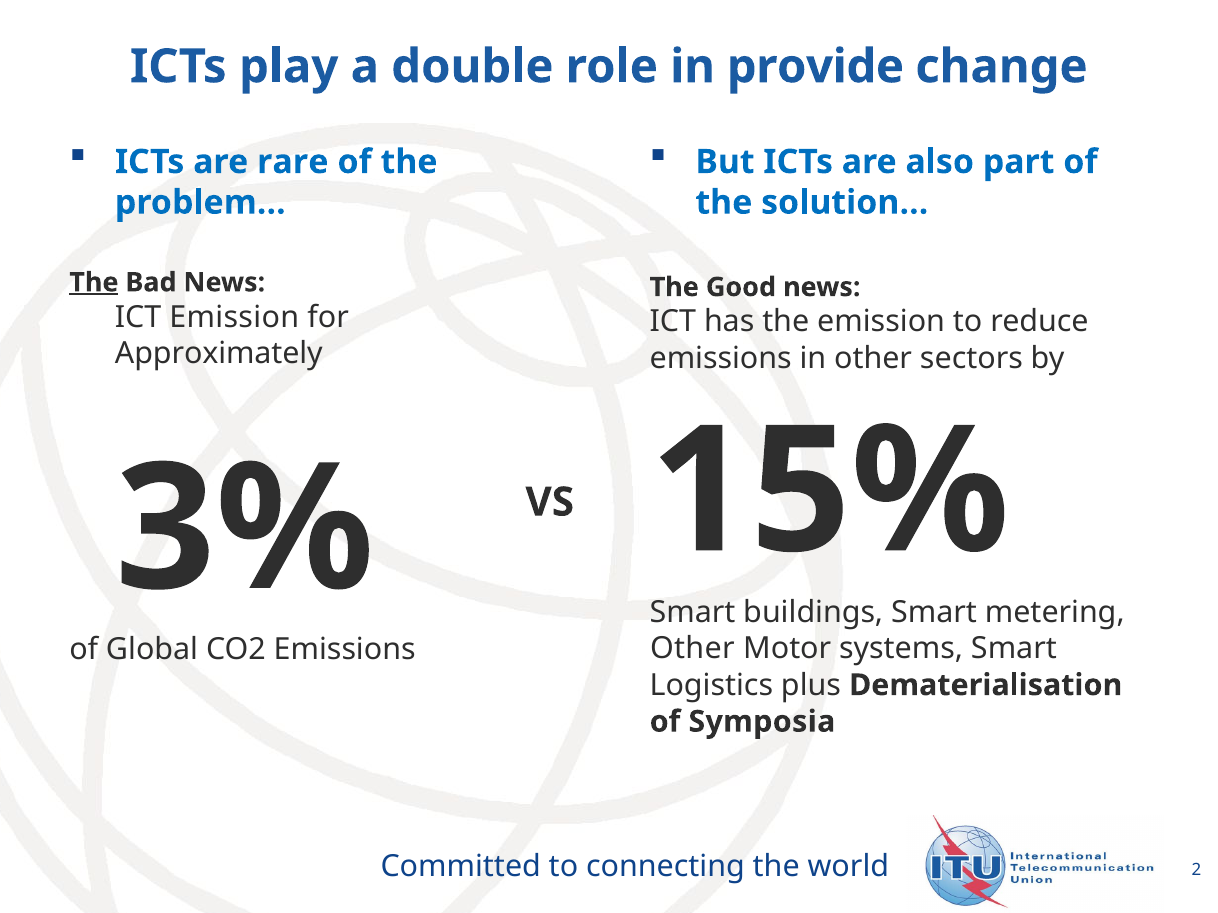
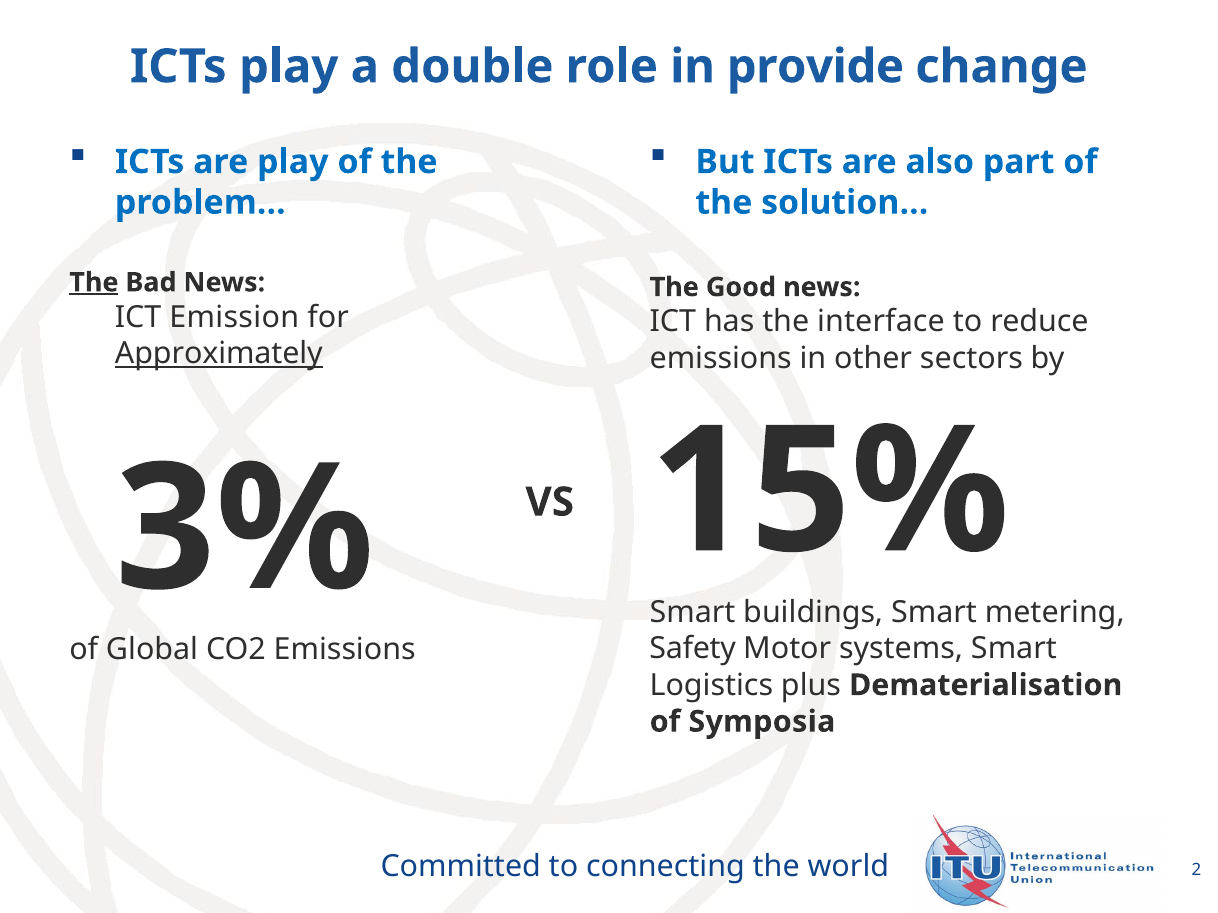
are rare: rare -> play
the emission: emission -> interface
Approximately underline: none -> present
Other at (692, 649): Other -> Safety
